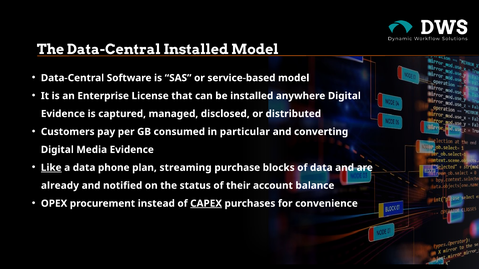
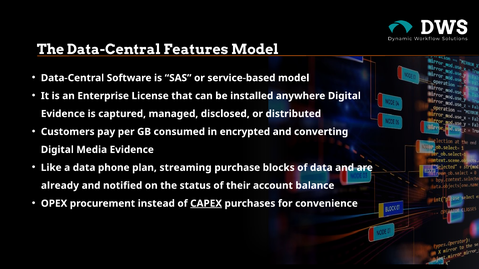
Data-Central Installed: Installed -> Features
particular: particular -> encrypted
Like underline: present -> none
